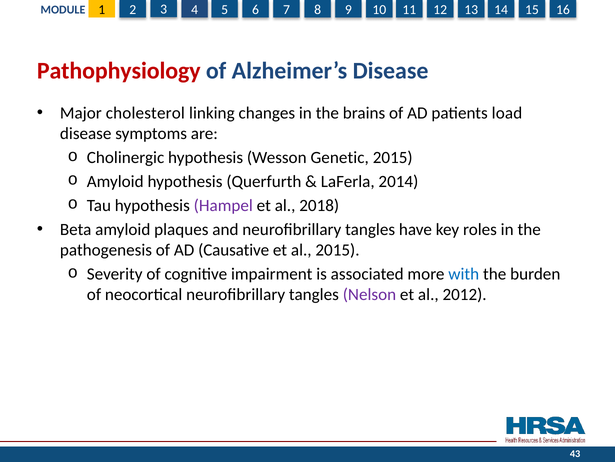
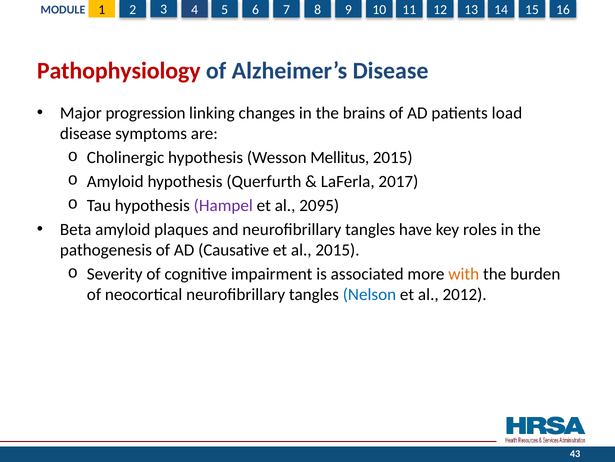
cholesterol: cholesterol -> progression
Genetic: Genetic -> Mellitus
2014: 2014 -> 2017
2018: 2018 -> 2095
with colour: blue -> orange
Nelson colour: purple -> blue
